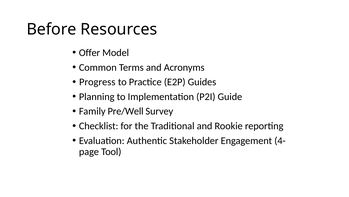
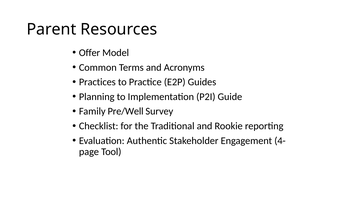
Before: Before -> Parent
Progress: Progress -> Practices
